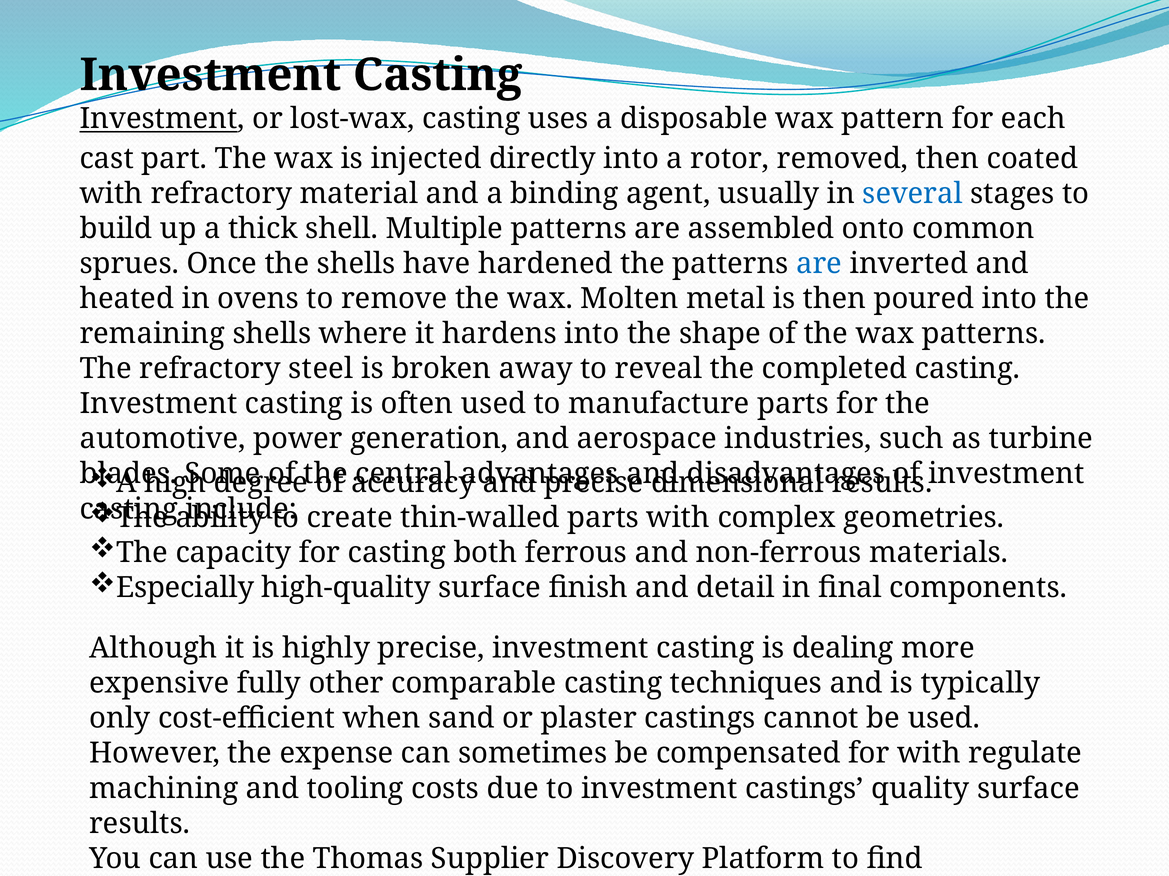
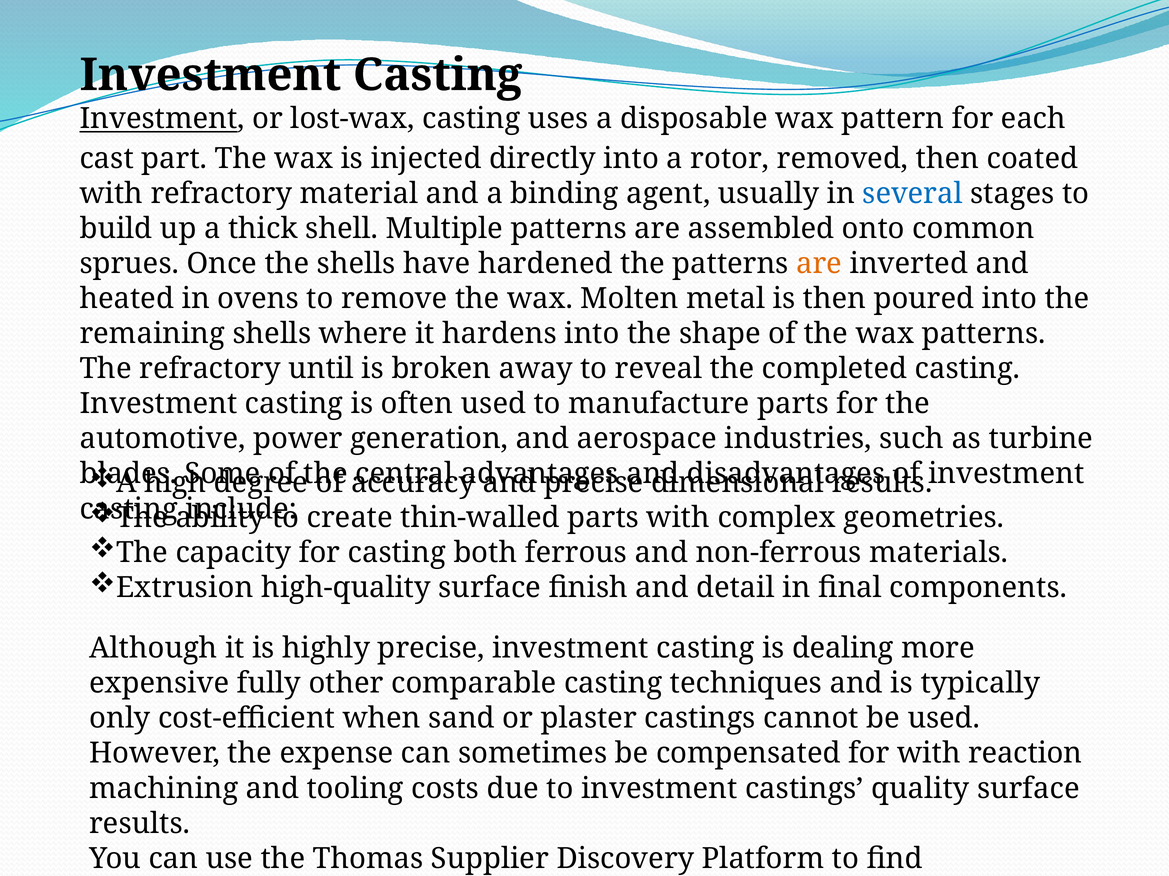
are at (819, 264) colour: blue -> orange
steel: steel -> until
Especially: Especially -> Extrusion
regulate: regulate -> reaction
